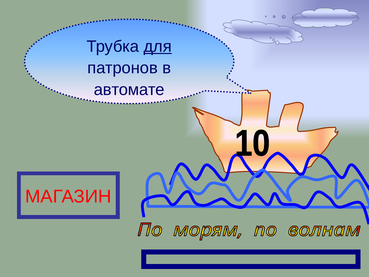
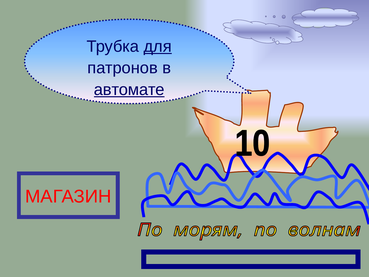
автомате underline: none -> present
